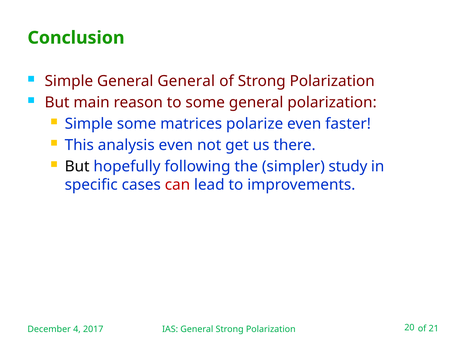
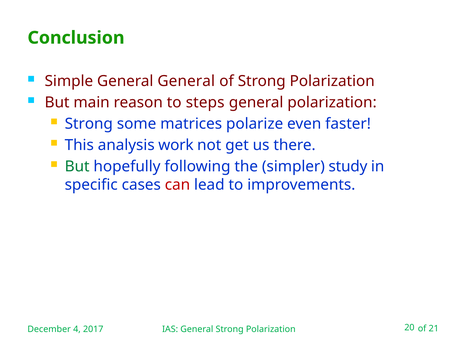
to some: some -> steps
Simple at (89, 124): Simple -> Strong
analysis even: even -> work
But at (77, 167) colour: black -> green
